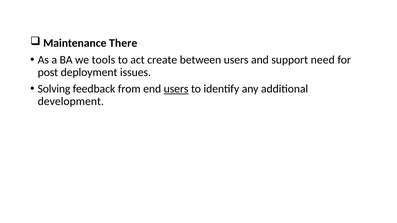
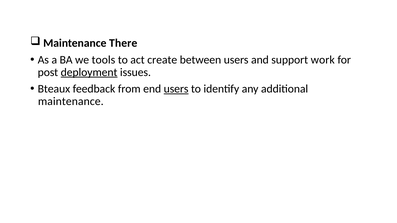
need: need -> work
deployment underline: none -> present
Solving: Solving -> Bteaux
development at (71, 101): development -> maintenance
